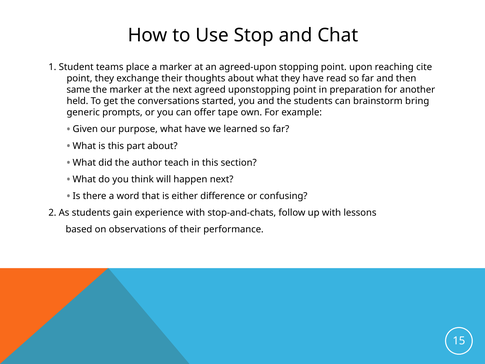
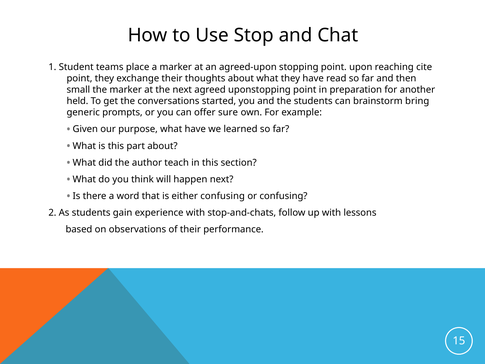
same: same -> small
tape: tape -> sure
either difference: difference -> confusing
